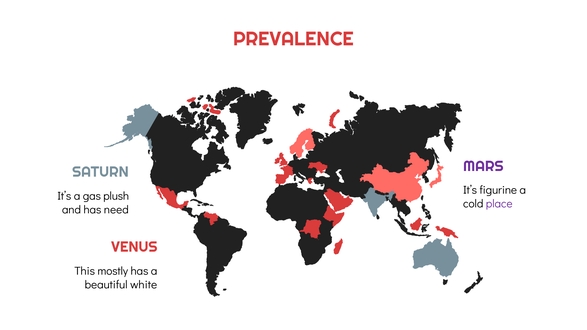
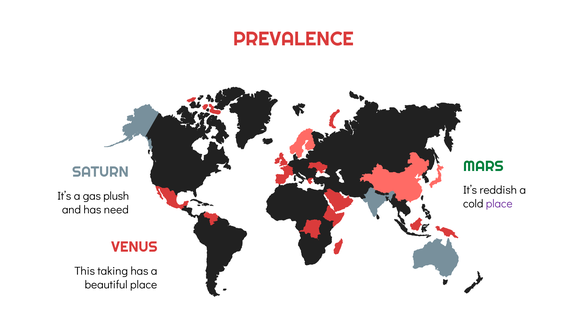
MARS colour: purple -> green
figurine: figurine -> reddish
mostly: mostly -> taking
beautiful white: white -> place
